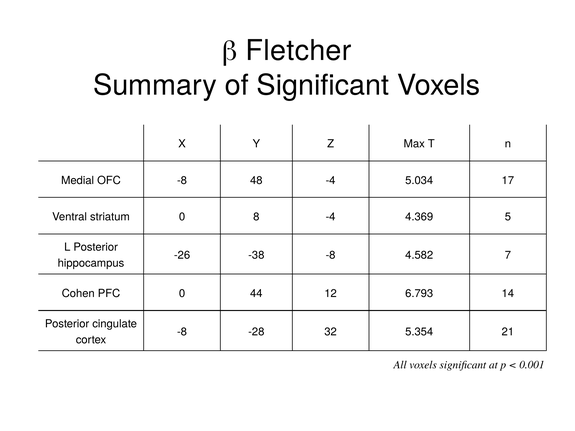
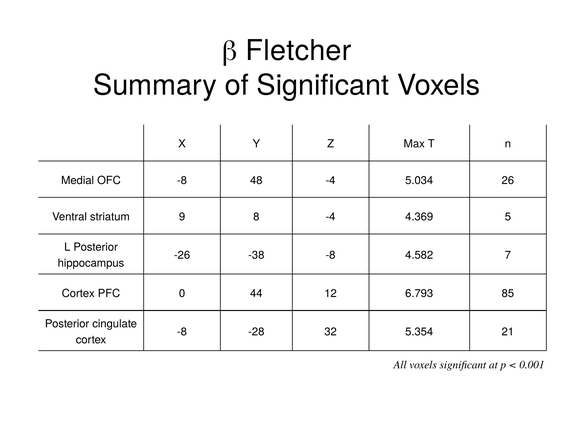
17: 17 -> 26
striatum 0: 0 -> 9
Cohen at (78, 294): Cohen -> Cortex
14: 14 -> 85
